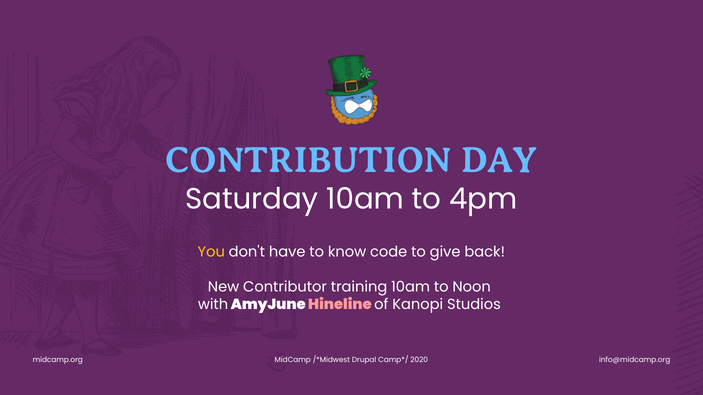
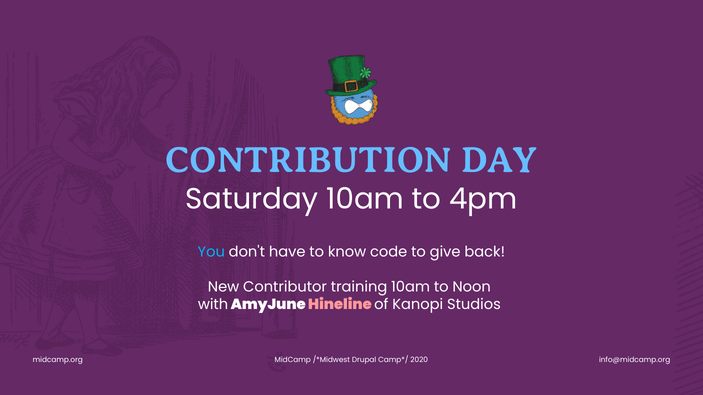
You colour: yellow -> light blue
